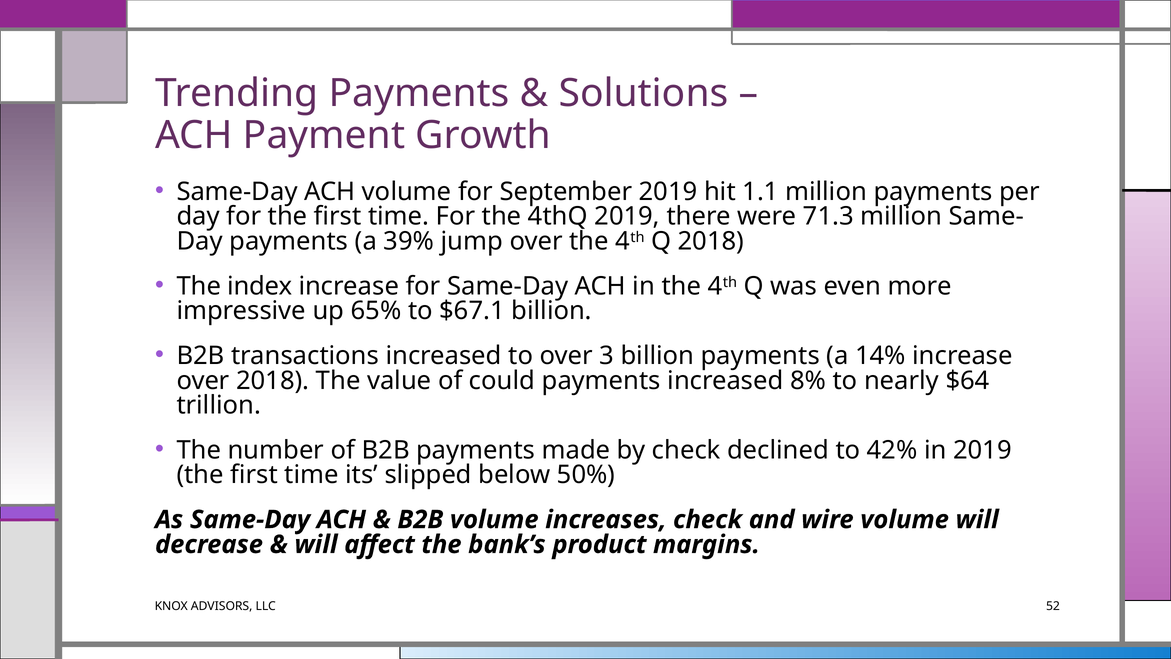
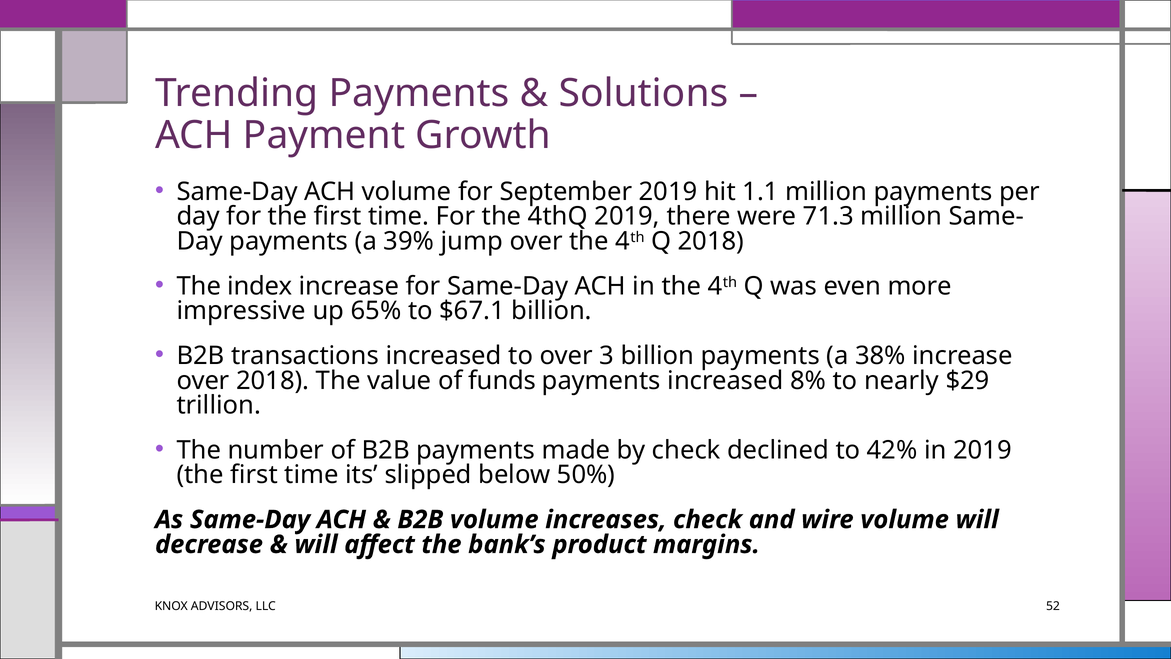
14%: 14% -> 38%
could: could -> funds
$64: $64 -> $29
